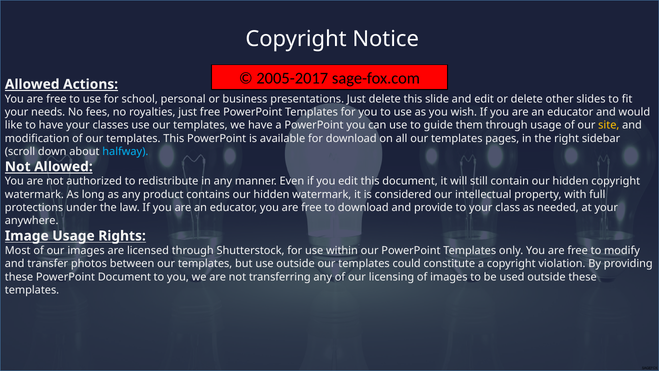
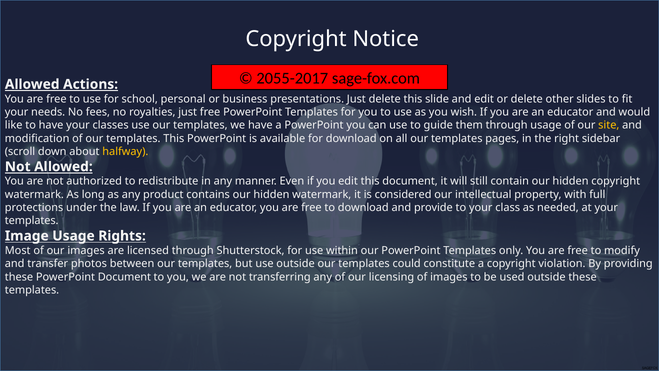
2005-2017: 2005-2017 -> 2055-2017
halfway colour: light blue -> yellow
anywhere at (32, 221): anywhere -> templates
